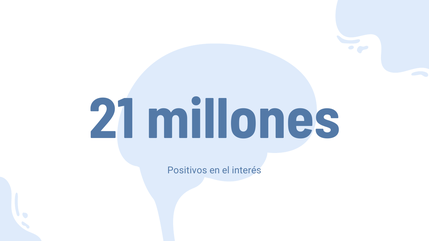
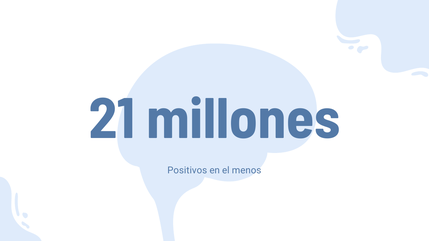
interés: interés -> menos
